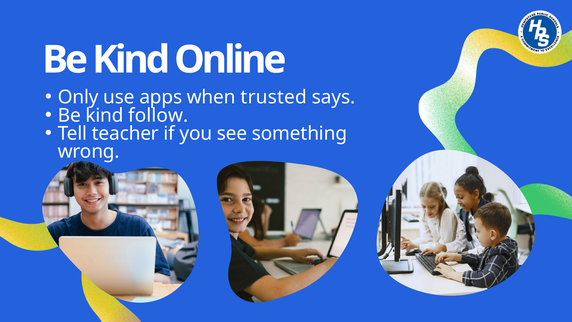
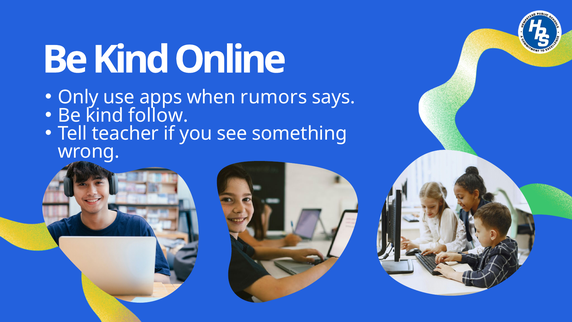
trusted: trusted -> rumors
